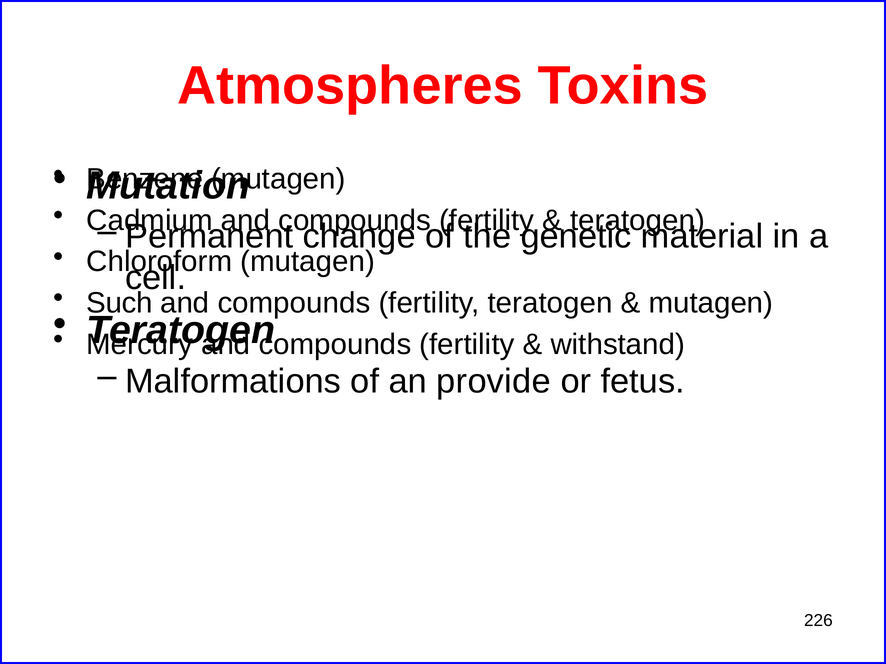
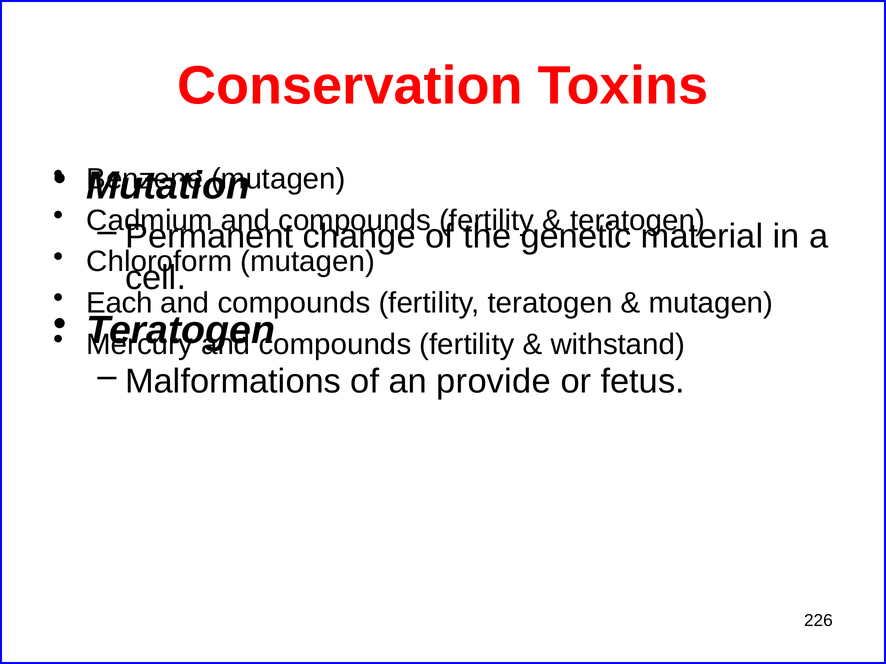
Atmospheres: Atmospheres -> Conservation
Such: Such -> Each
